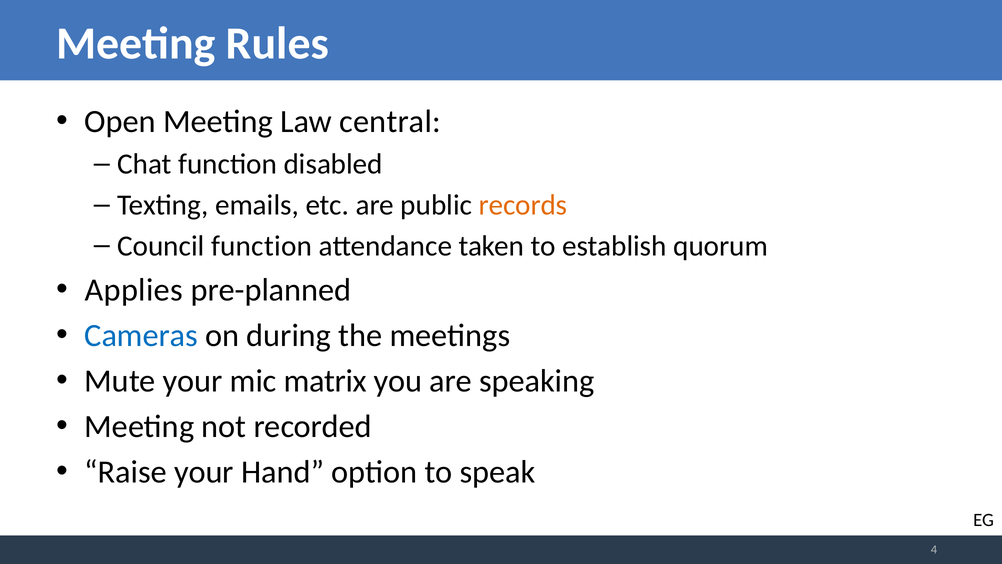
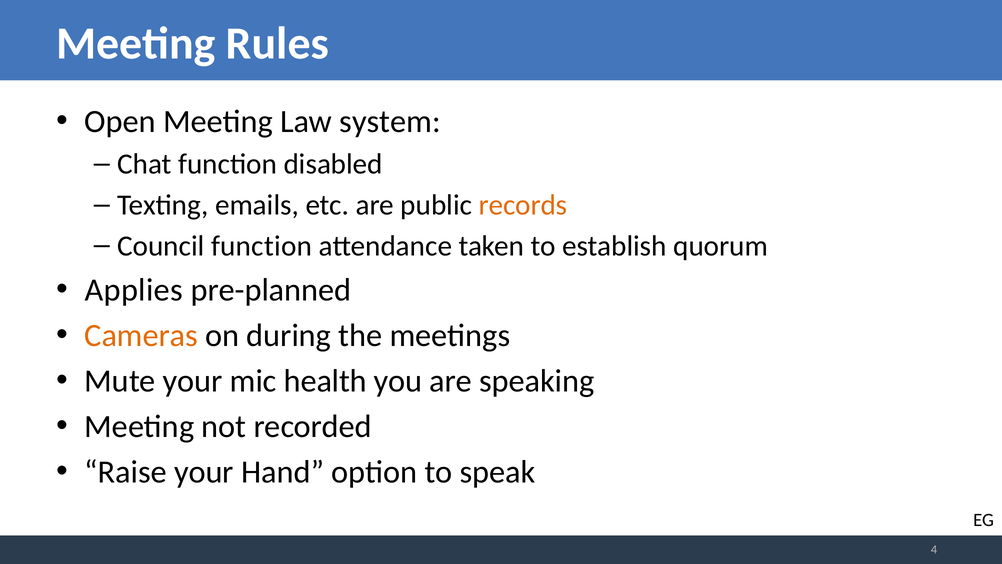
central: central -> system
Cameras colour: blue -> orange
matrix: matrix -> health
